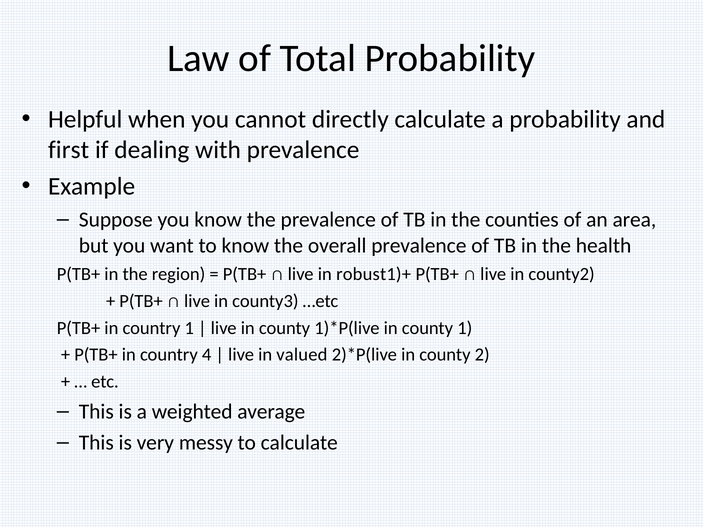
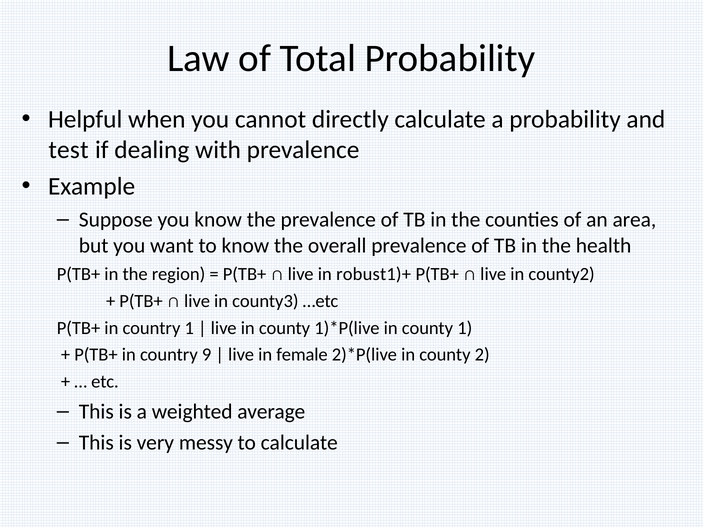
first: first -> test
4: 4 -> 9
valued: valued -> female
